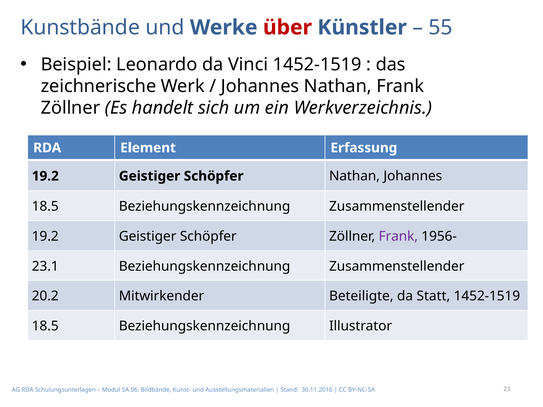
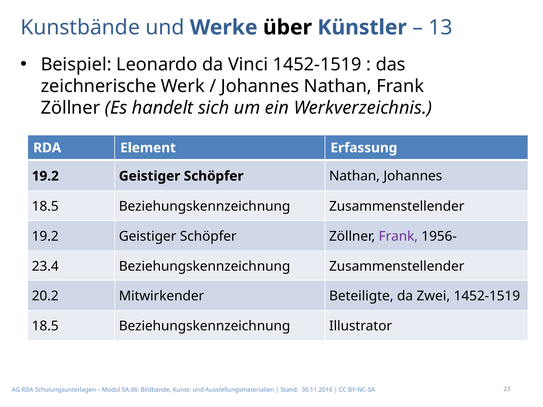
über colour: red -> black
55: 55 -> 13
23.1: 23.1 -> 23.4
Statt: Statt -> Zwei
